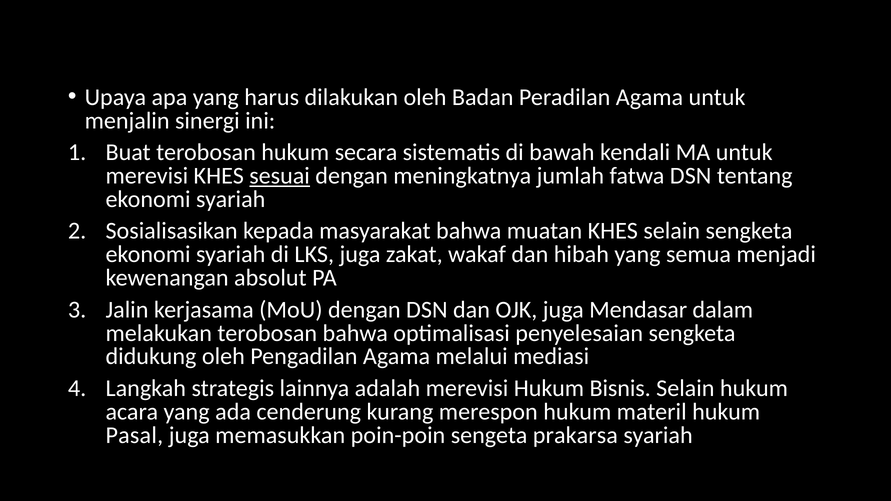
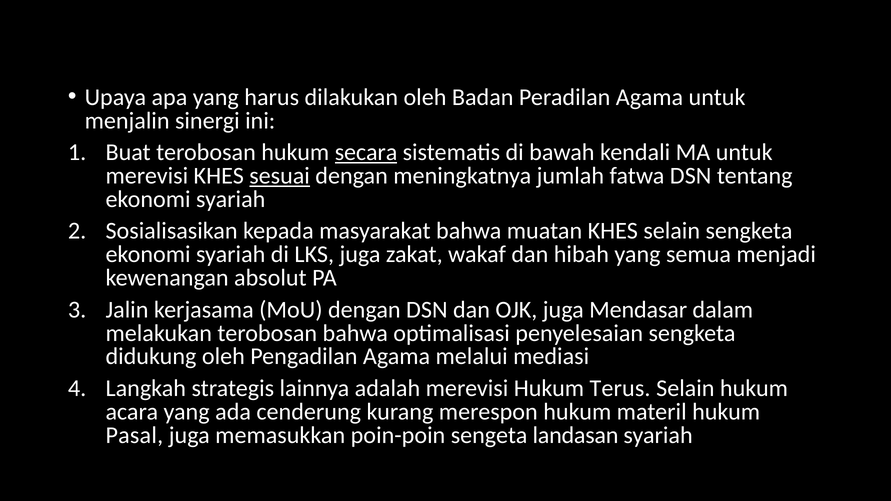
secara underline: none -> present
Bisnis: Bisnis -> Terus
prakarsa: prakarsa -> landasan
